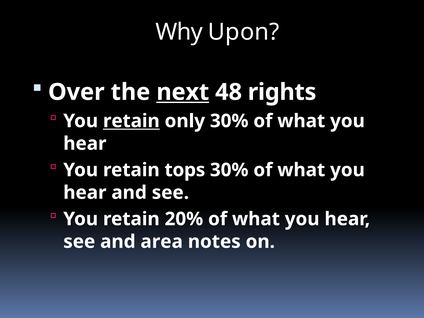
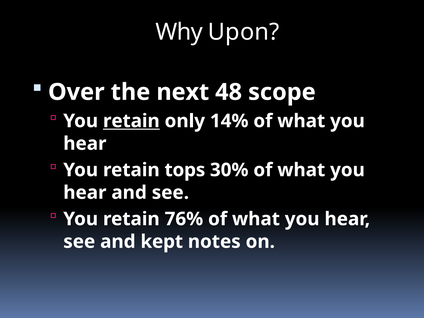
next underline: present -> none
rights: rights -> scope
only 30%: 30% -> 14%
20%: 20% -> 76%
area: area -> kept
